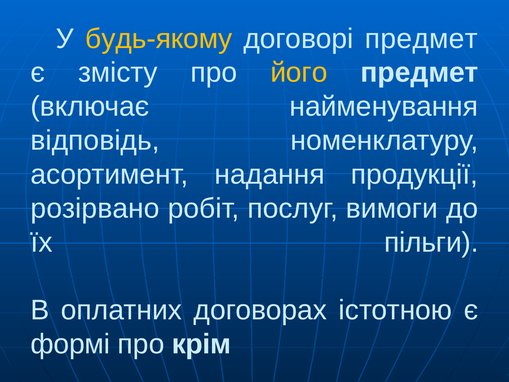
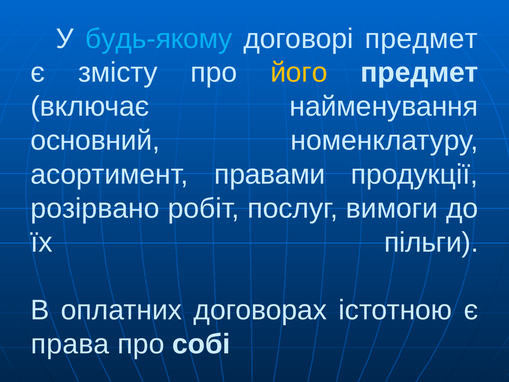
будь-якому colour: yellow -> light blue
відповідь: відповідь -> основний
надання: надання -> правами
формі: формі -> права
крім: крім -> собі
